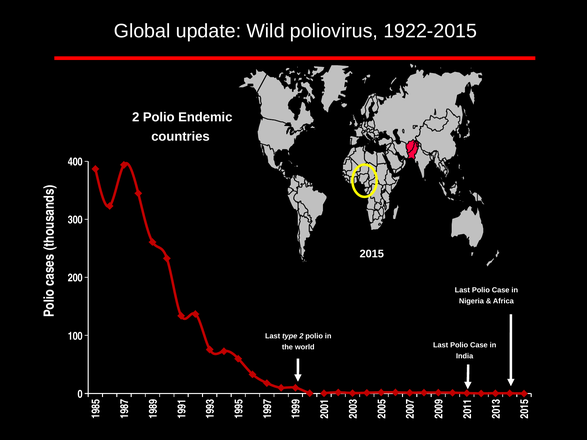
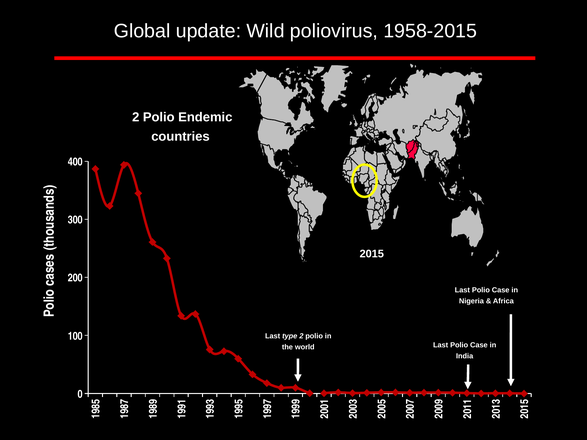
1922-2015: 1922-2015 -> 1958-2015
